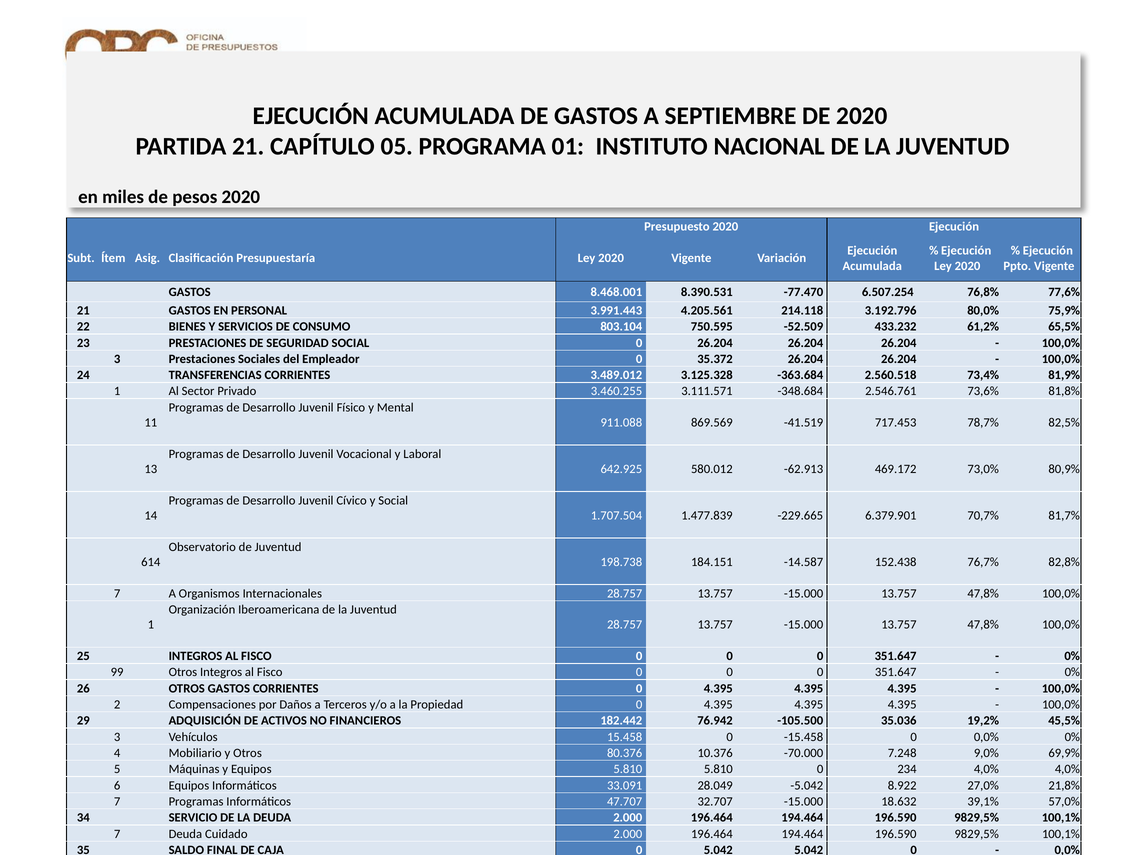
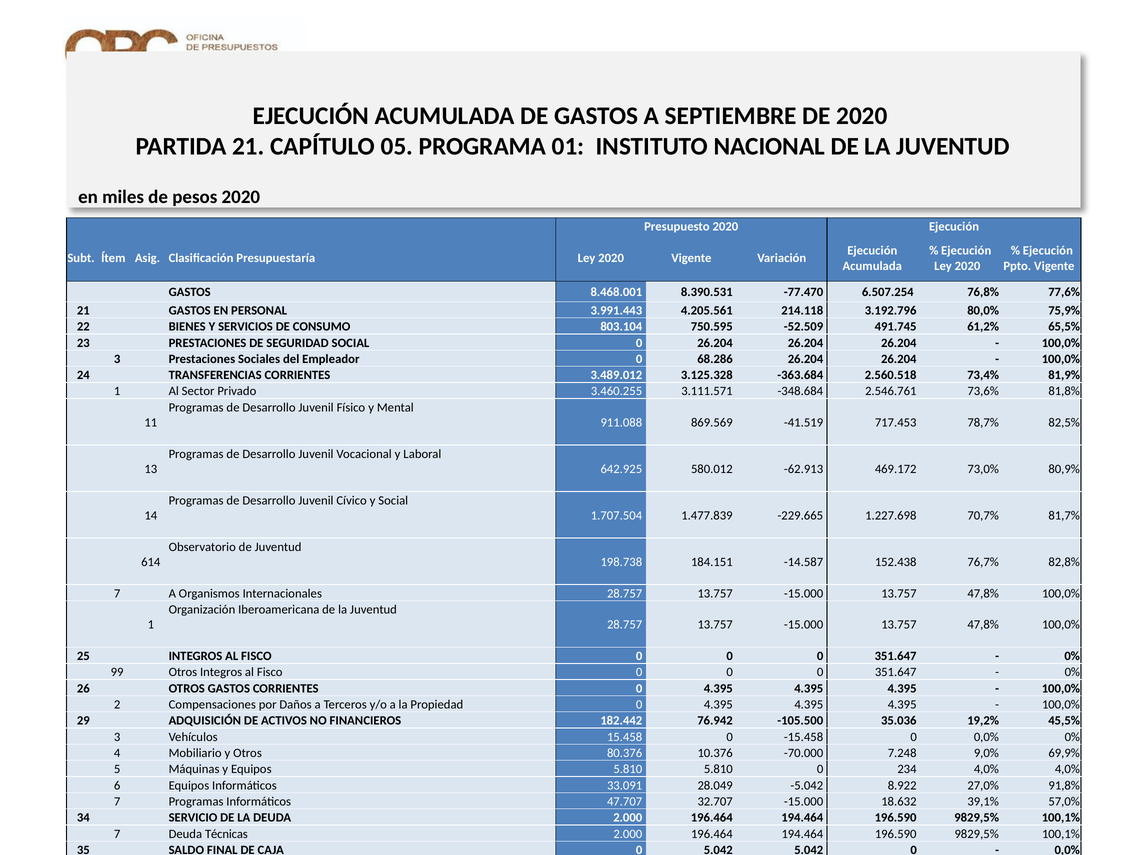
433.232: 433.232 -> 491.745
35.372: 35.372 -> 68.286
6.379.901: 6.379.901 -> 1.227.698
21,8%: 21,8% -> 91,8%
Cuidado: Cuidado -> Técnicas
